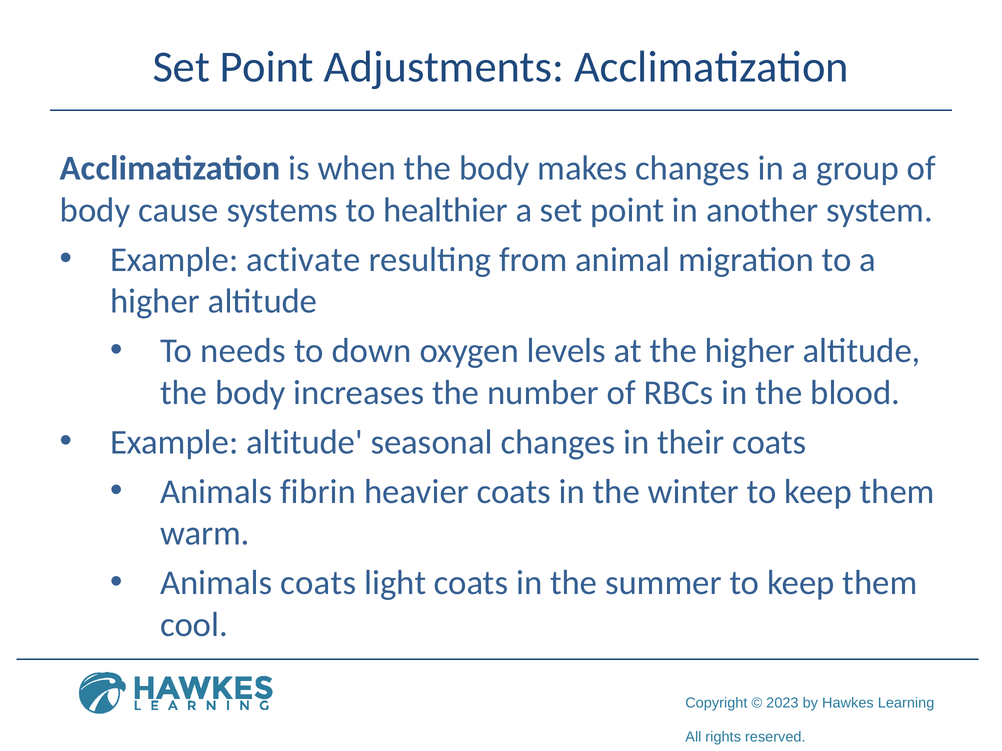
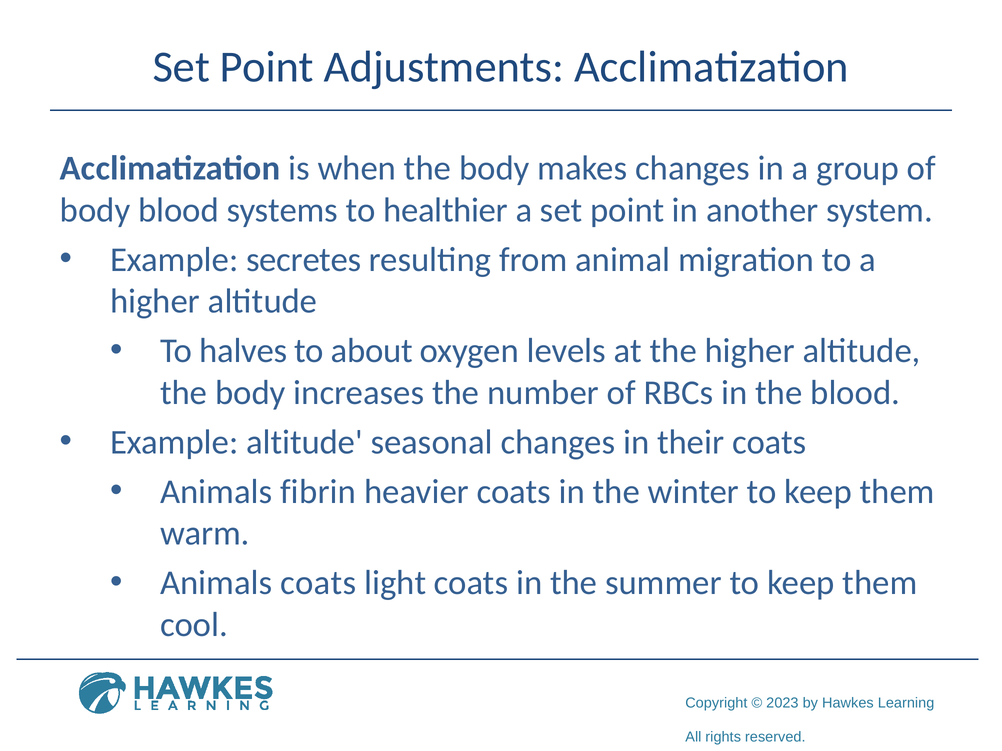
body cause: cause -> blood
activate: activate -> secretes
needs: needs -> halves
down: down -> about
